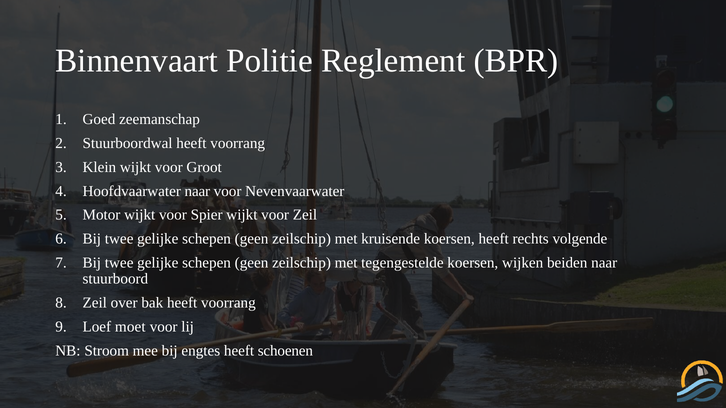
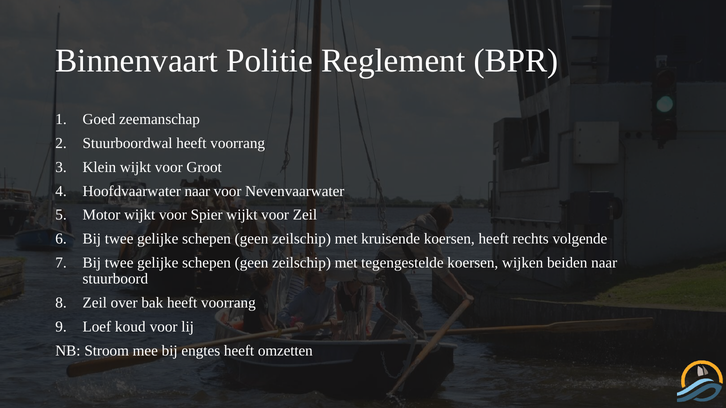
moet: moet -> koud
schoenen: schoenen -> omzetten
